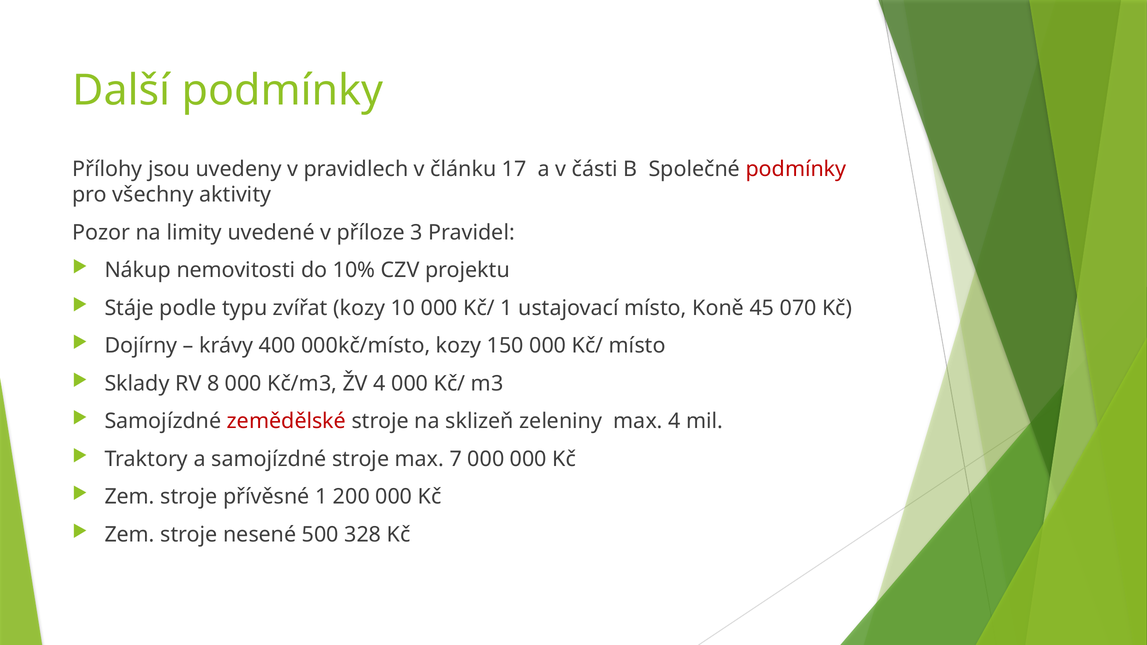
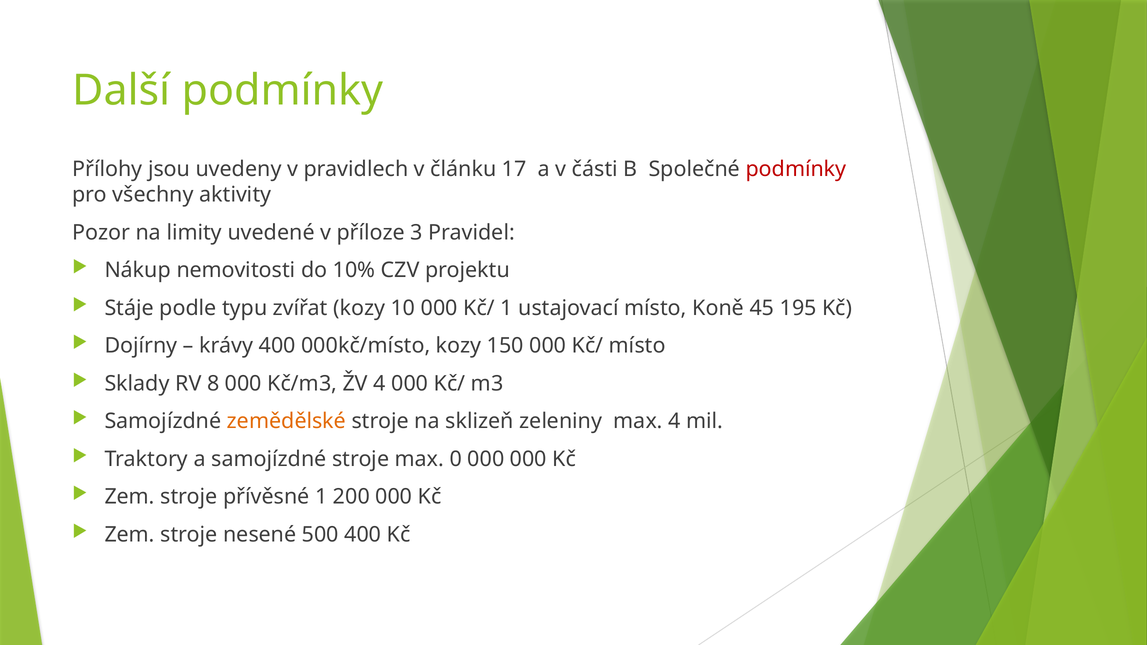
070: 070 -> 195
zemědělské colour: red -> orange
7: 7 -> 0
500 328: 328 -> 400
